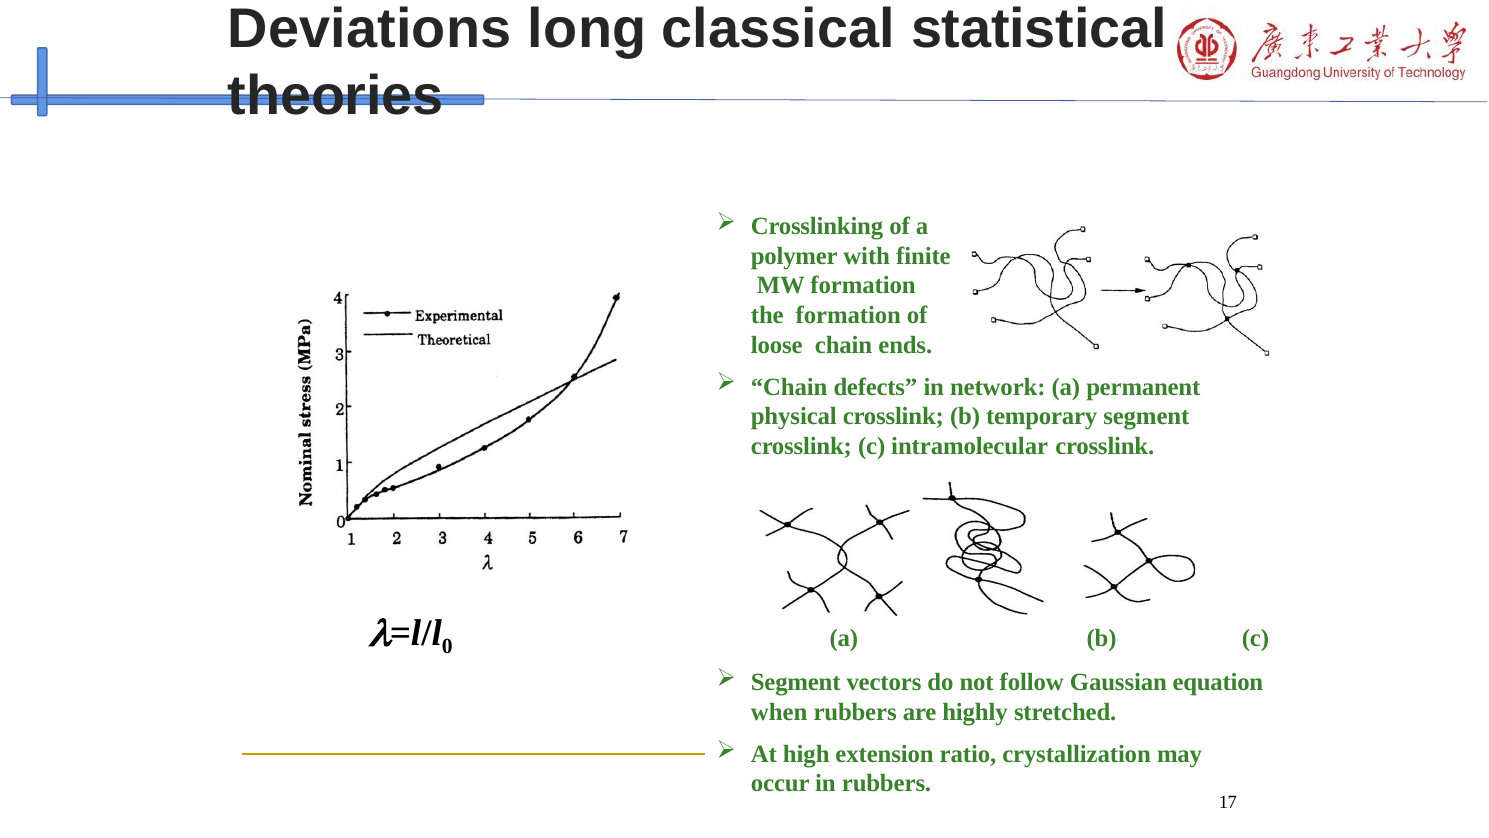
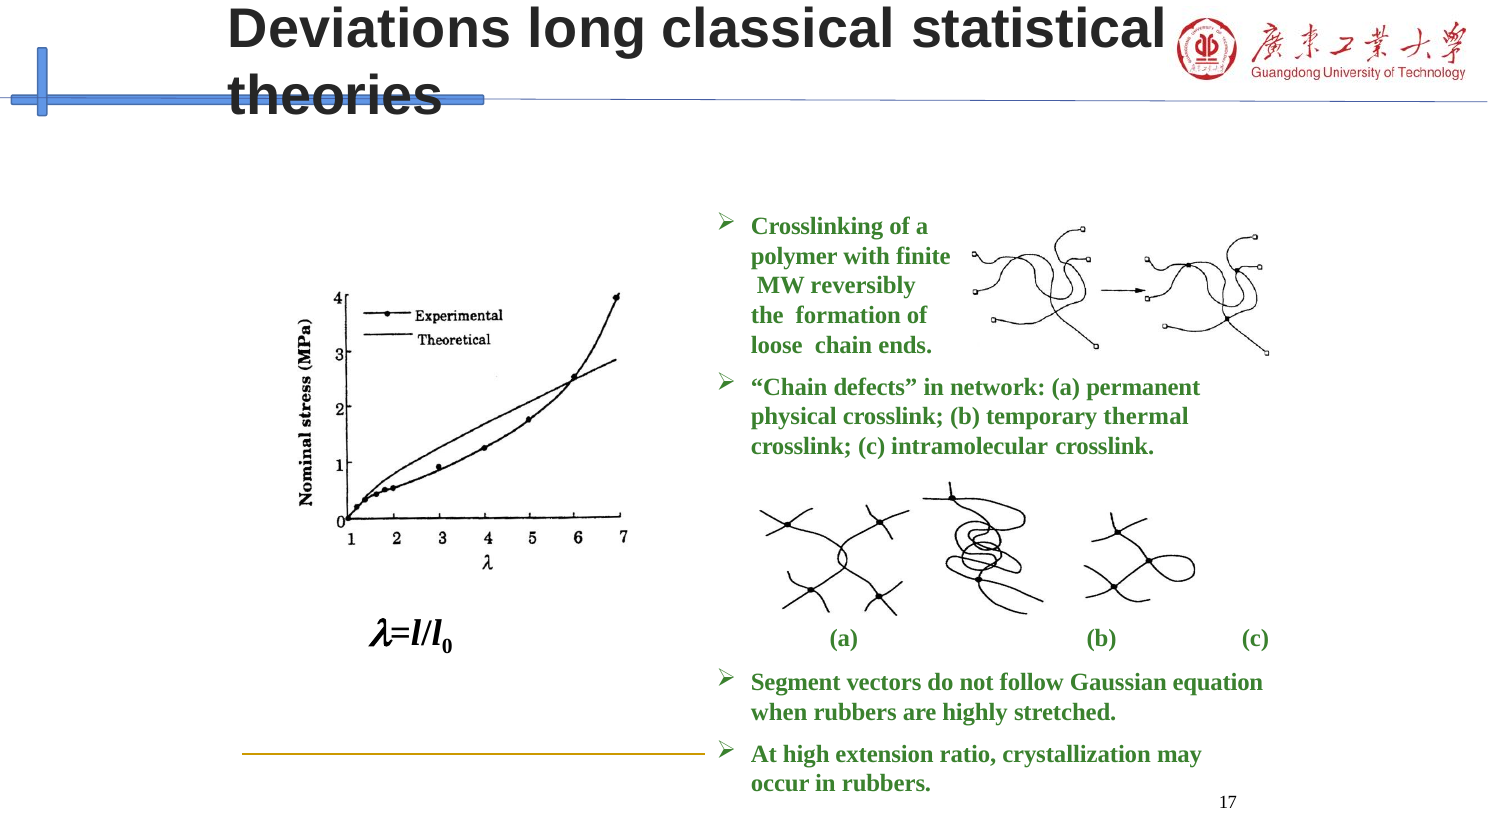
MW formation: formation -> reversibly
temporary segment: segment -> thermal
